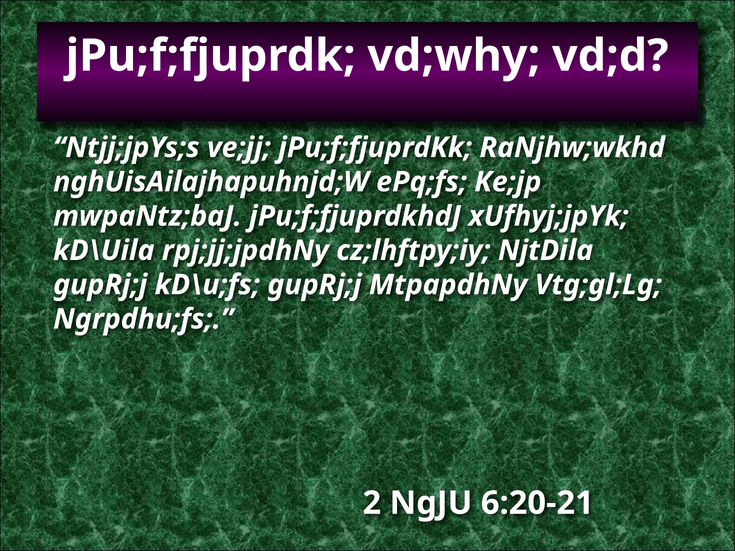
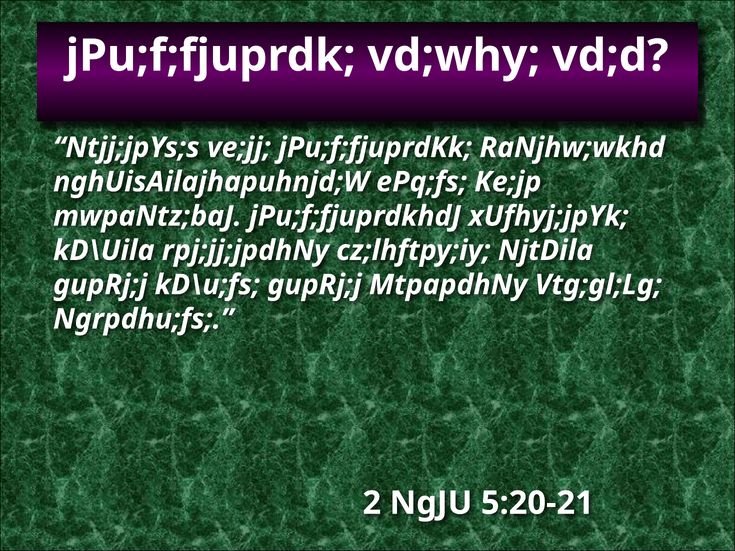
6:20-21: 6:20-21 -> 5:20-21
